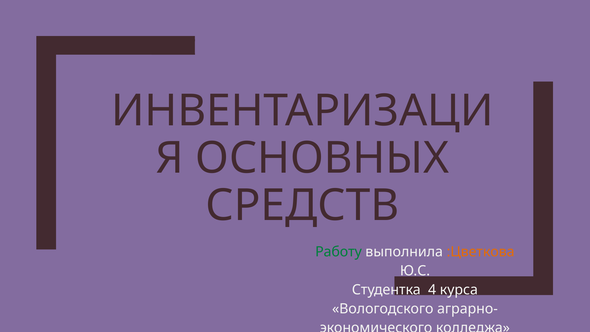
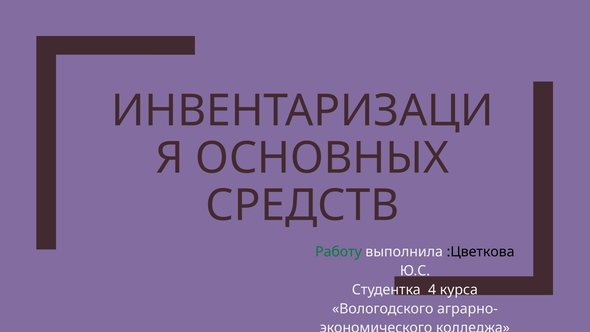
:Цветкова colour: orange -> black
